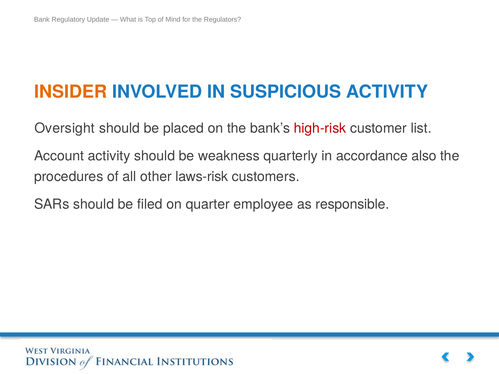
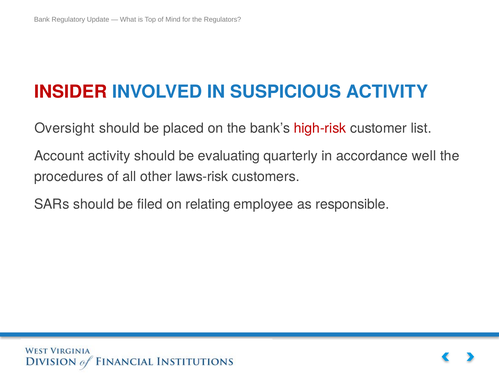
INSIDER colour: orange -> red
weakness: weakness -> evaluating
also: also -> well
quarter: quarter -> relating
